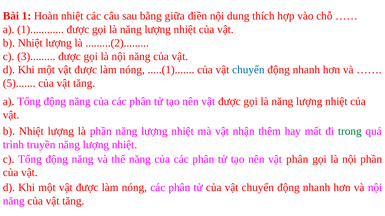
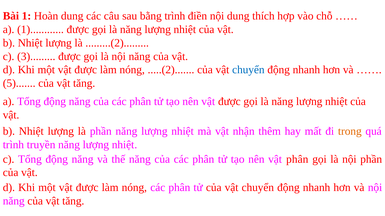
Hoàn nhiệt: nhiệt -> dung
bằng giữa: giữa -> trình
.....(1: .....(1 -> .....(2
trong colour: green -> orange
